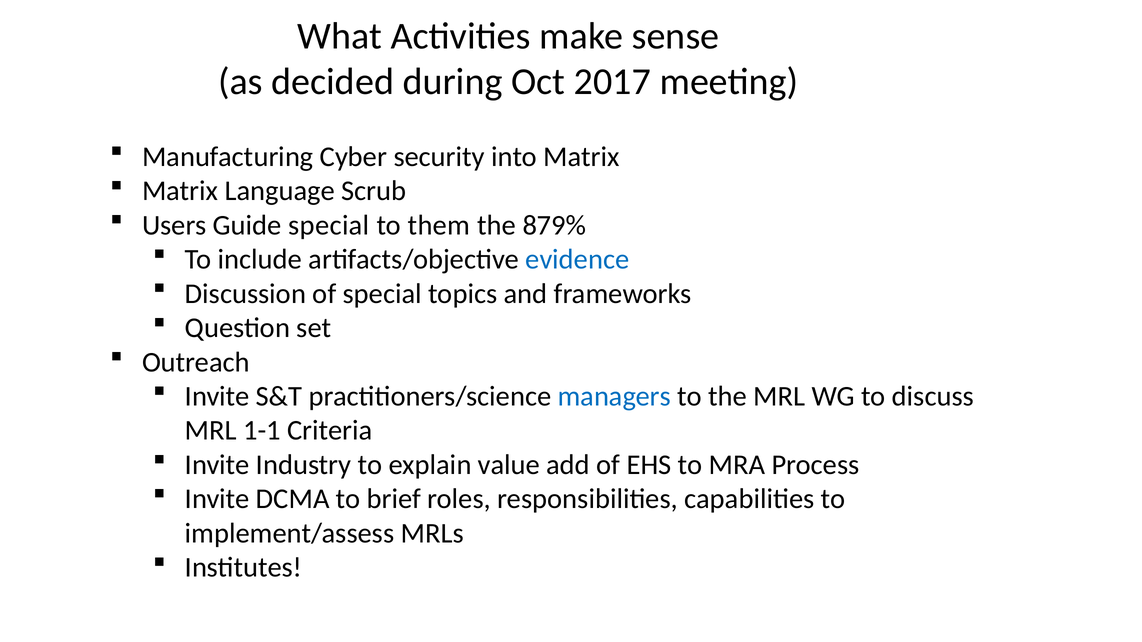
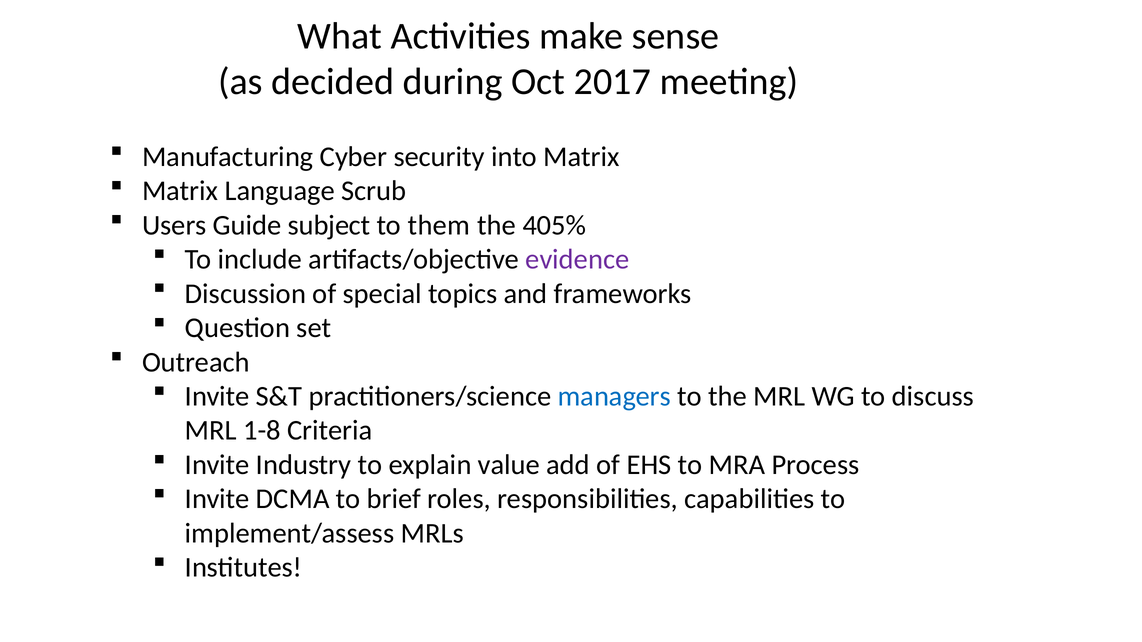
Guide special: special -> subject
879%: 879% -> 405%
evidence colour: blue -> purple
1-1: 1-1 -> 1-8
